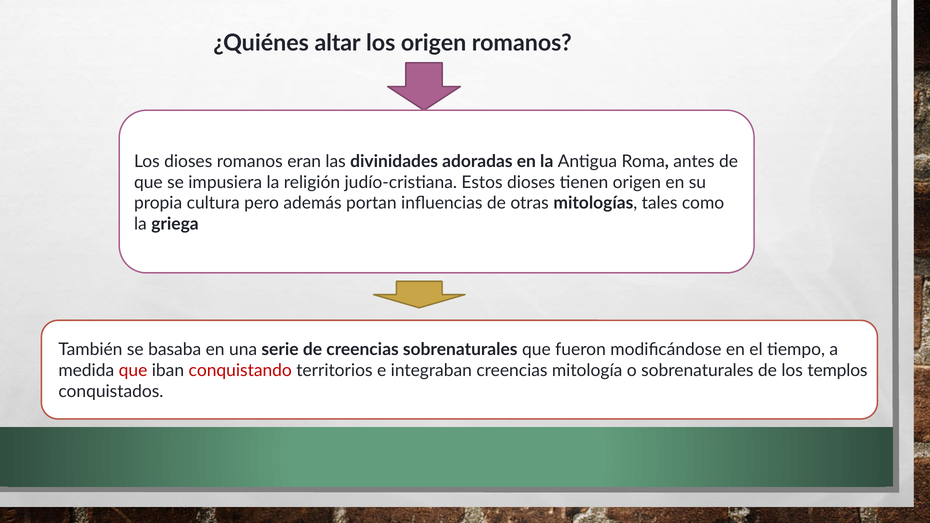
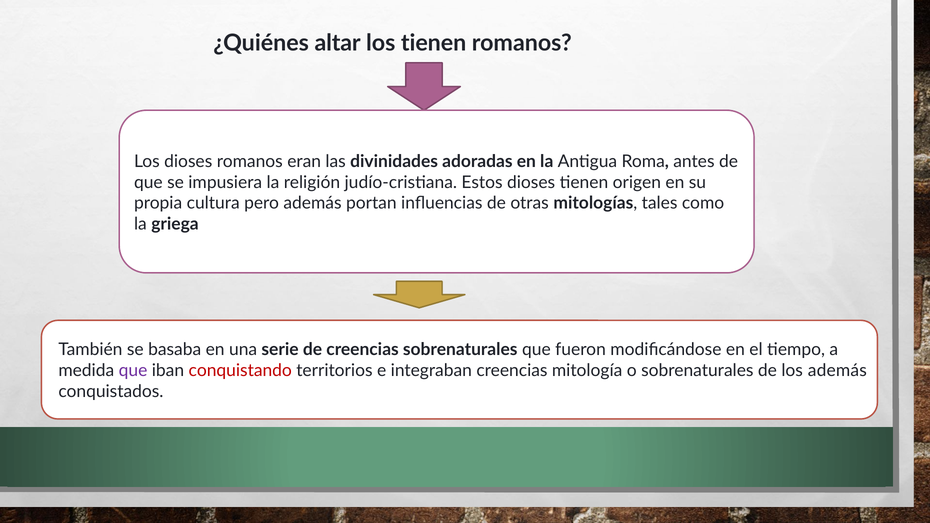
los origen: origen -> tienen
que at (133, 371) colour: red -> purple
los templos: templos -> además
